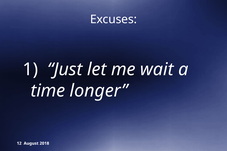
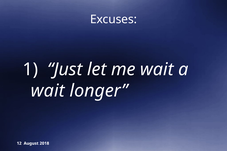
time at (48, 91): time -> wait
